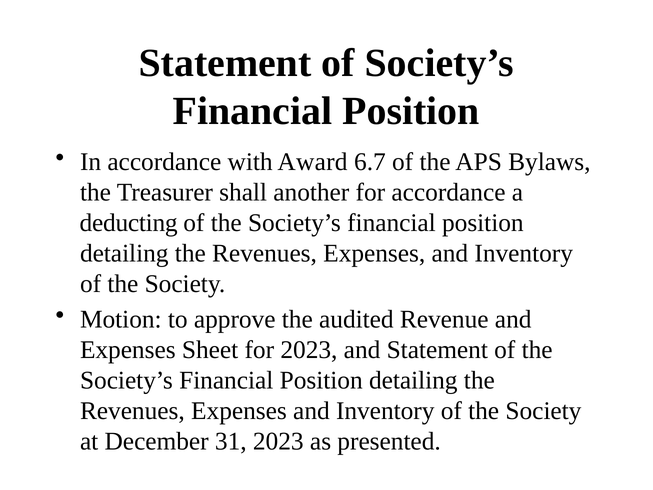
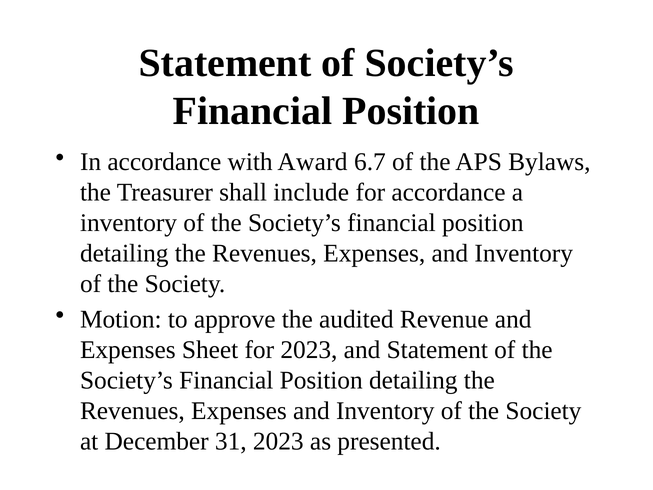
another: another -> include
deducting at (129, 223): deducting -> inventory
